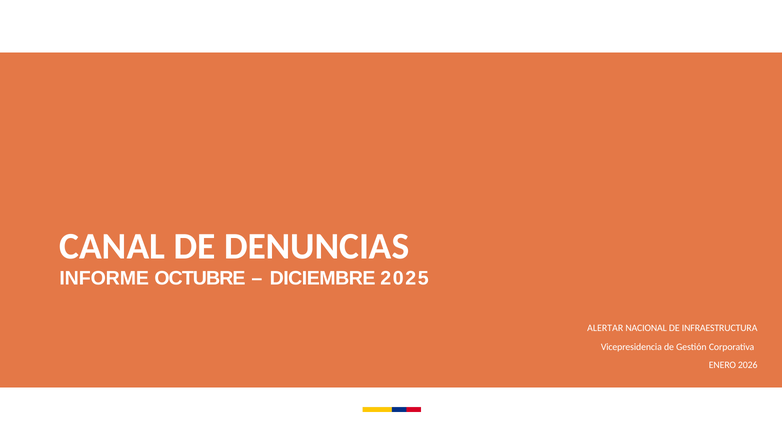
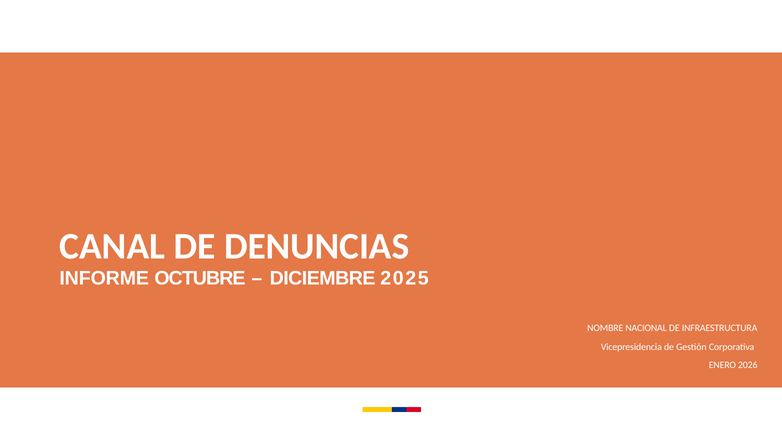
ALERTAR: ALERTAR -> NOMBRE
